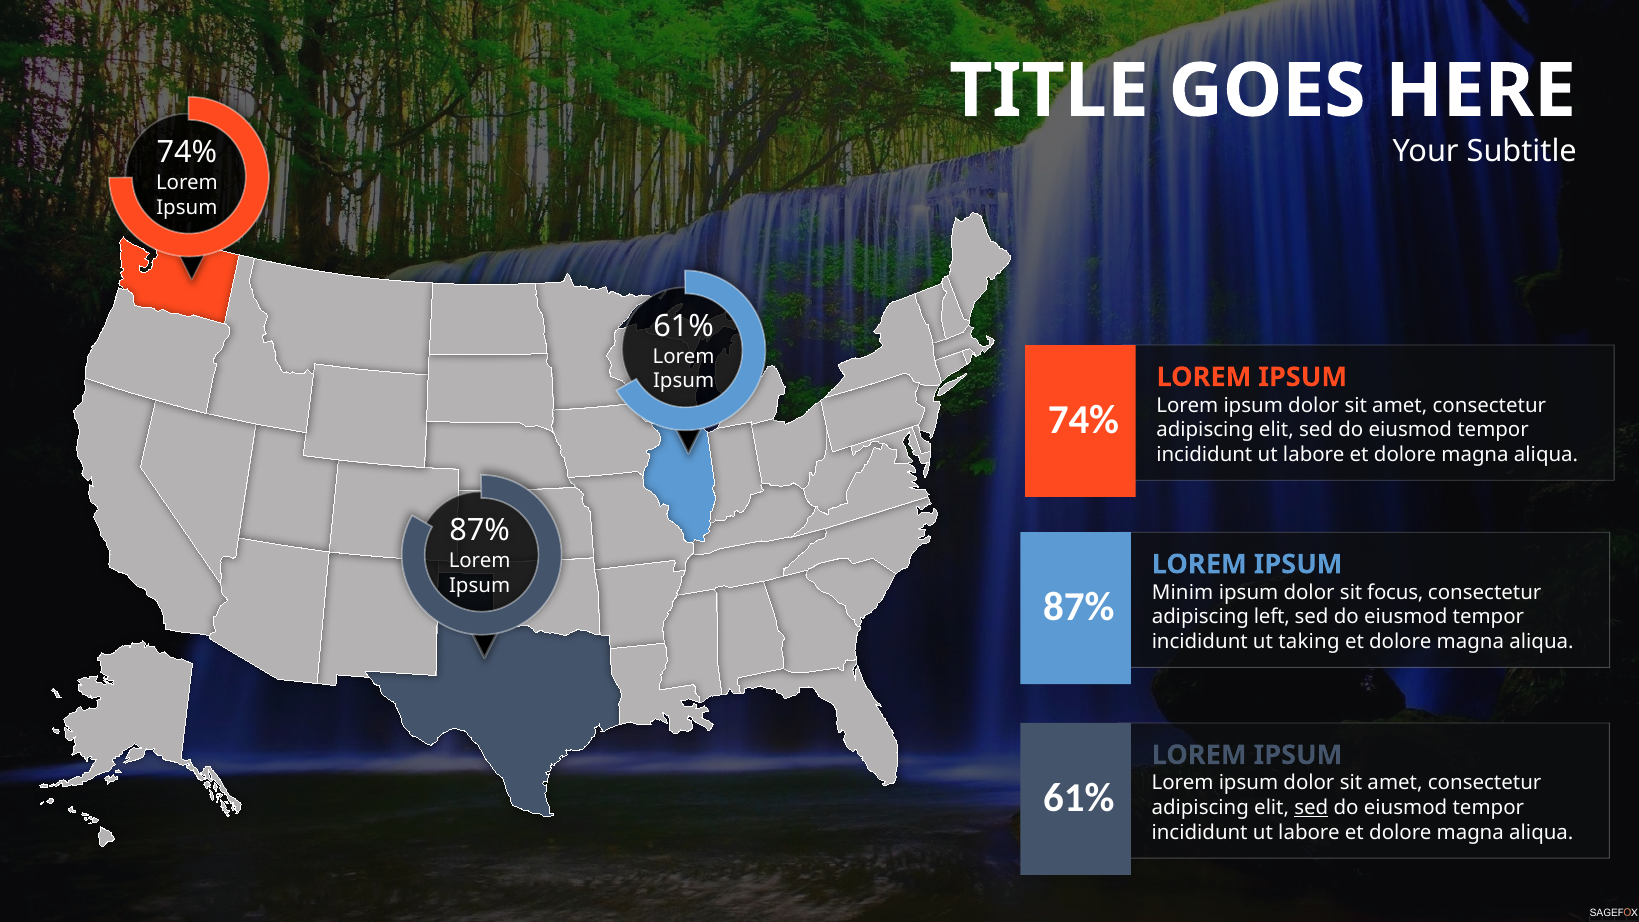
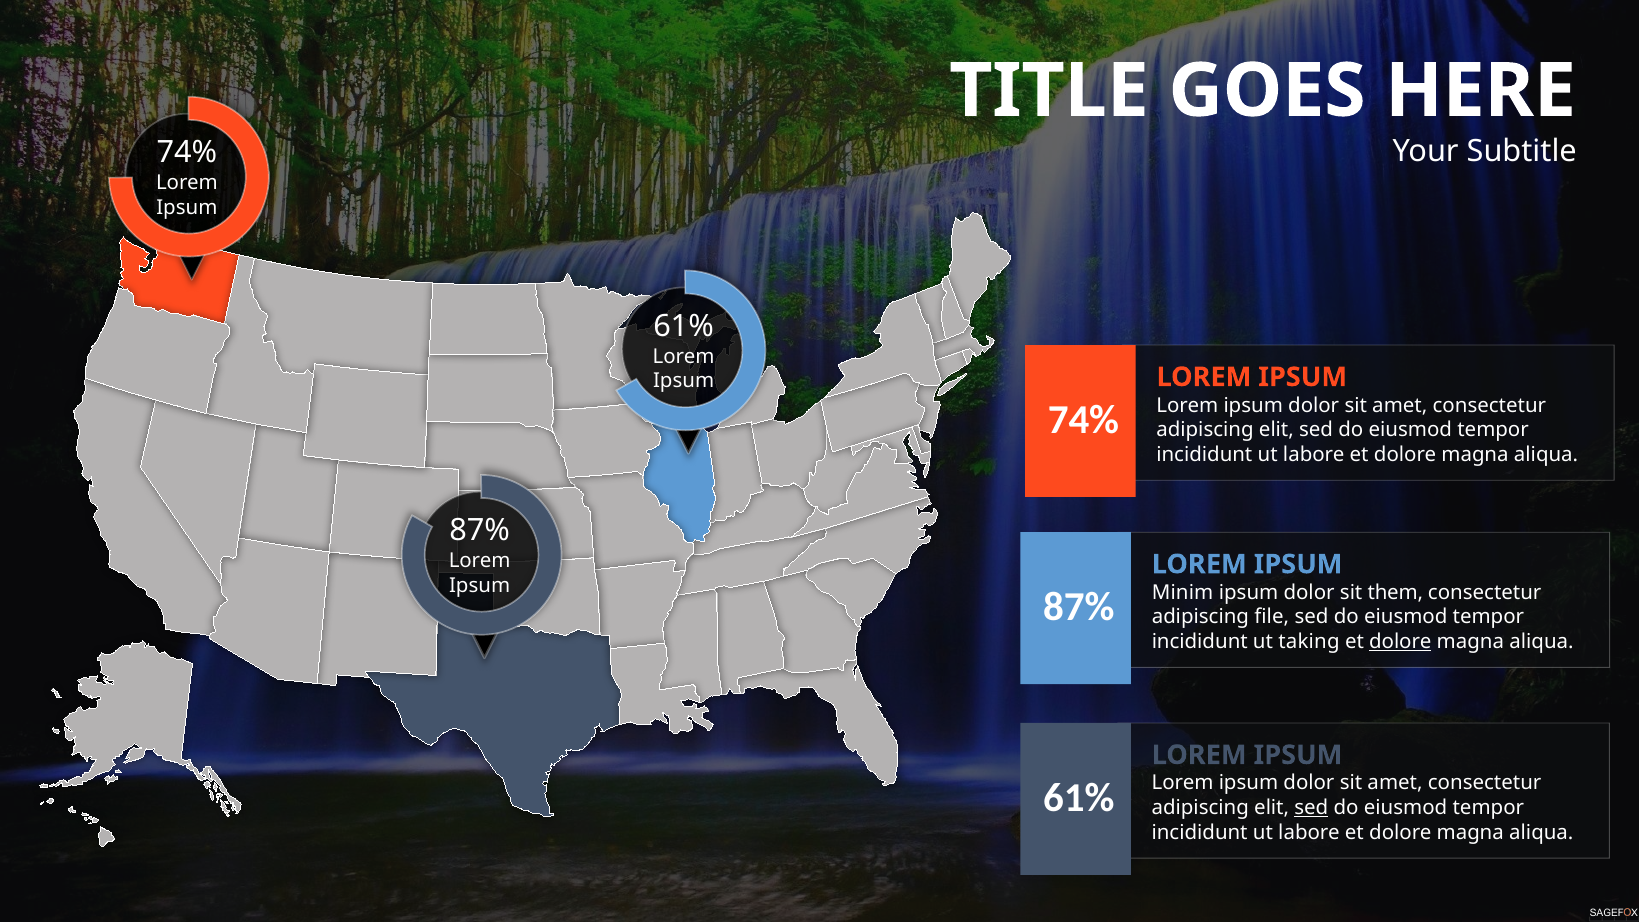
focus: focus -> them
left: left -> file
dolore at (1400, 642) underline: none -> present
